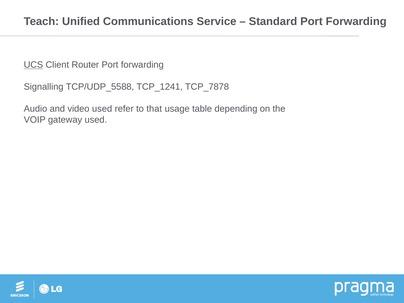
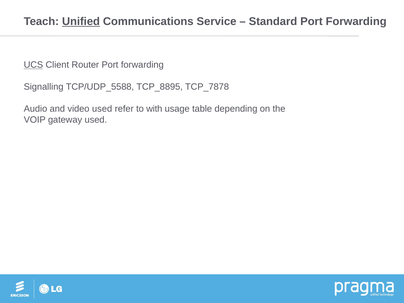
Unified underline: none -> present
TCP_1241: TCP_1241 -> TCP_8895
that: that -> with
